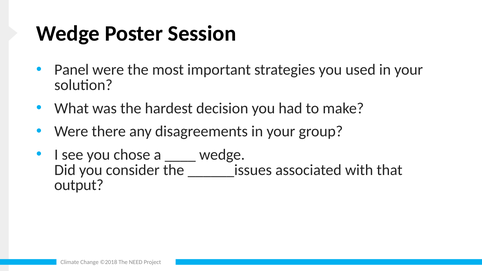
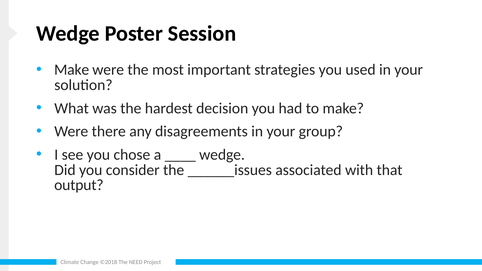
Panel at (72, 70): Panel -> Make
